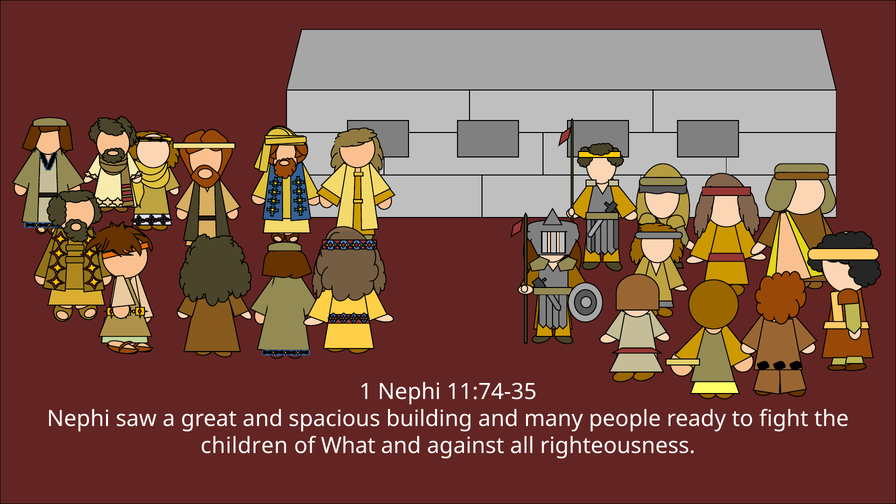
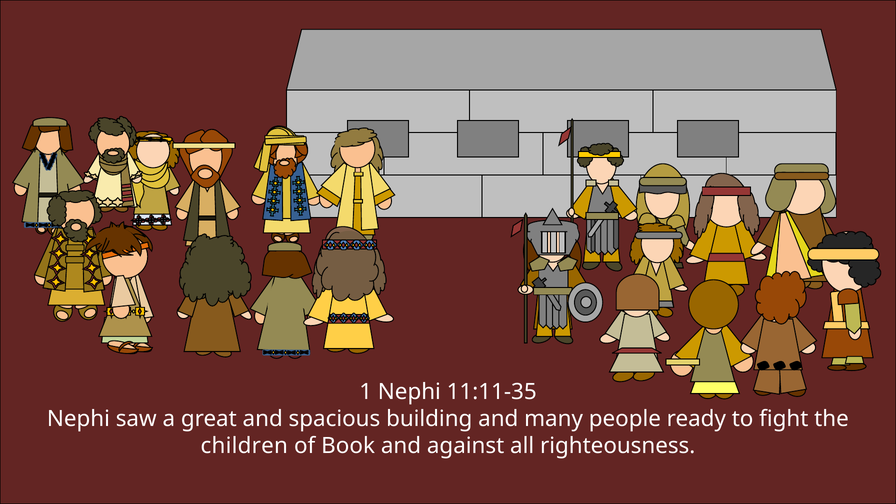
11:74-35: 11:74-35 -> 11:11-35
What: What -> Book
